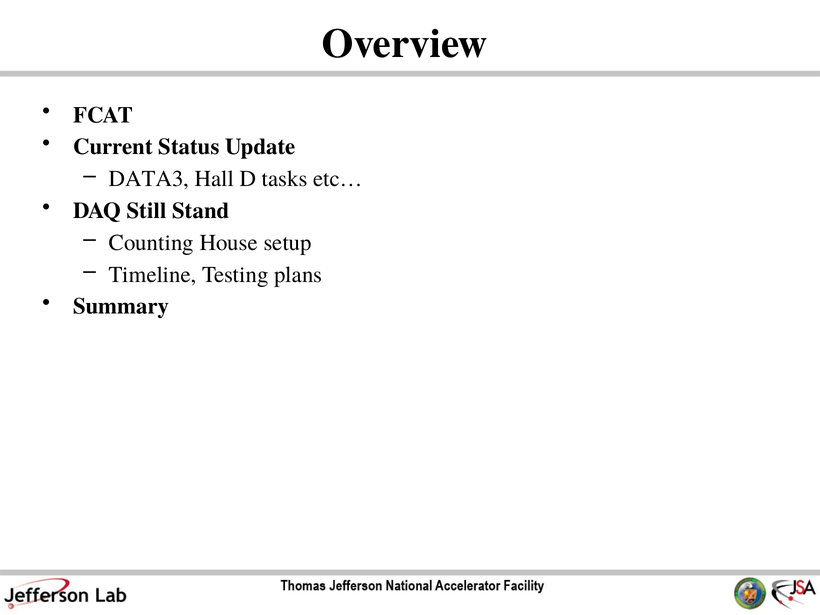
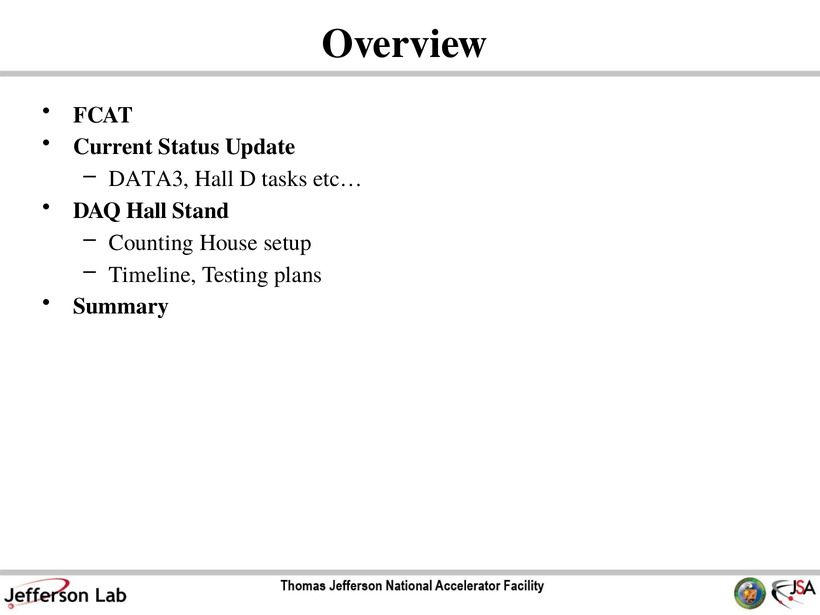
DAQ Still: Still -> Hall
